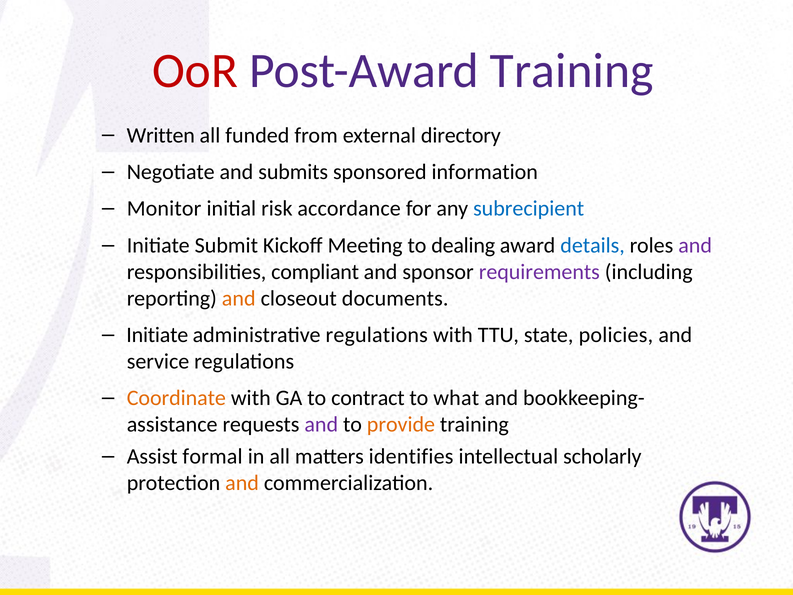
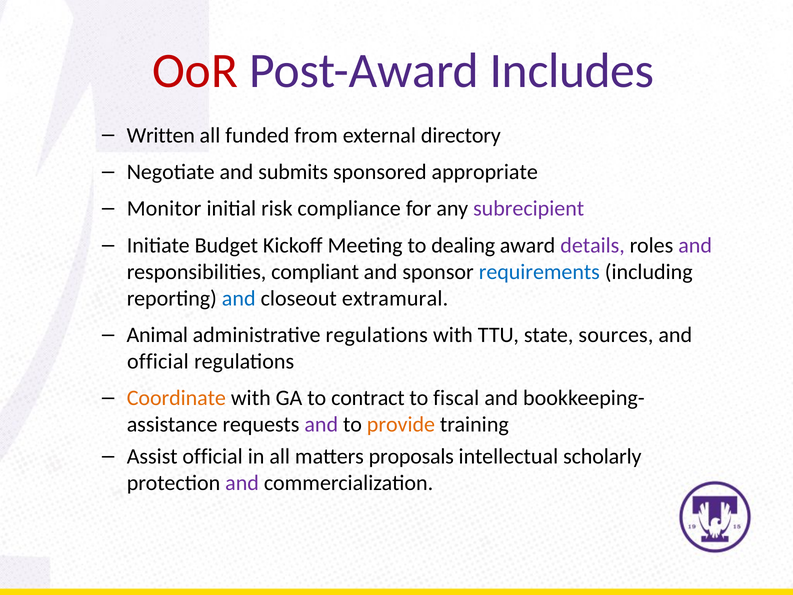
Post-Award Training: Training -> Includes
information: information -> appropriate
accordance: accordance -> compliance
subrecipient colour: blue -> purple
Submit: Submit -> Budget
details colour: blue -> purple
requirements colour: purple -> blue
and at (239, 298) colour: orange -> blue
documents: documents -> extramural
Initiate at (157, 335): Initiate -> Animal
policies: policies -> sources
service at (158, 361): service -> official
what: what -> fiscal
Assist formal: formal -> official
identifies: identifies -> proposals
and at (242, 483) colour: orange -> purple
